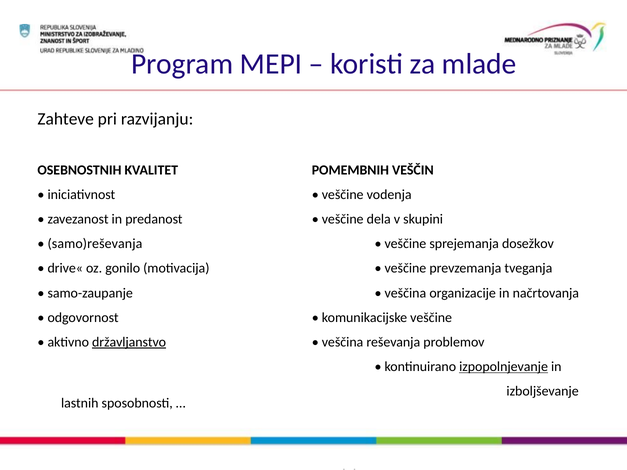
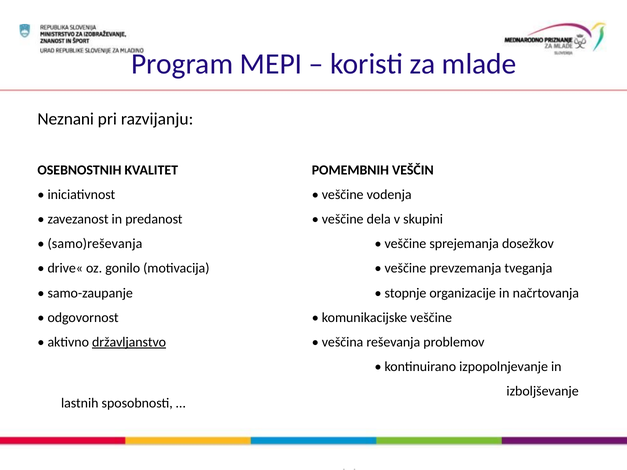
Zahteve: Zahteve -> Neznani
veščina at (405, 293): veščina -> stopnje
izpopolnjevanje underline: present -> none
